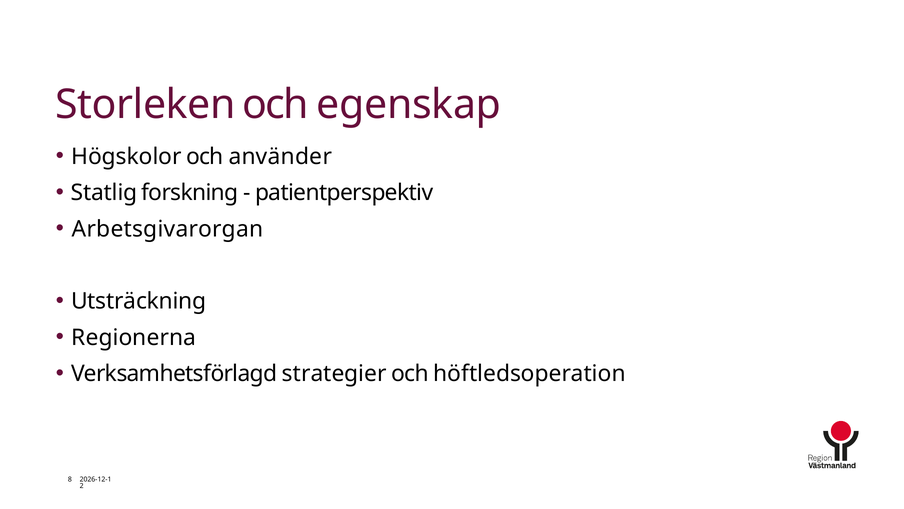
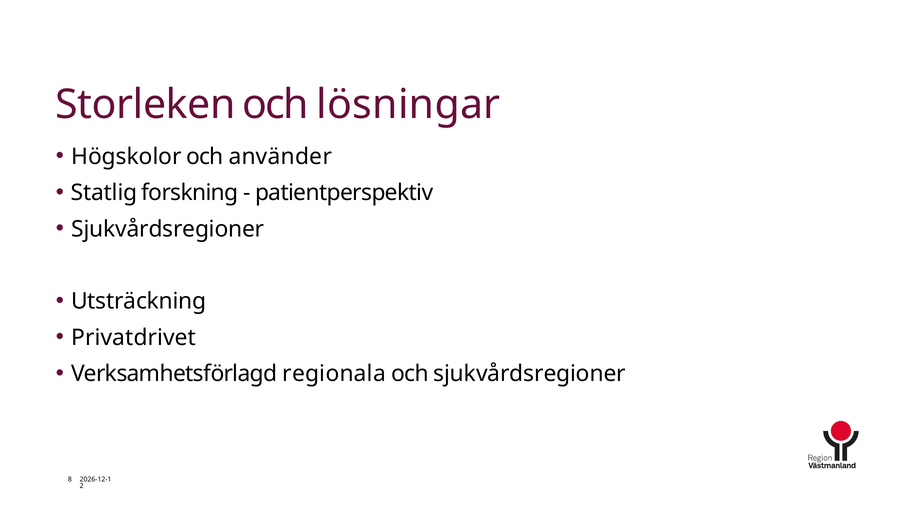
egenskap: egenskap -> lösningar
Arbetsgivarorgan at (168, 229): Arbetsgivarorgan -> Sjukvårdsregioner
Regionerna: Regionerna -> Privatdrivet
strategier: strategier -> regionala
och höftledsoperation: höftledsoperation -> sjukvårdsregioner
